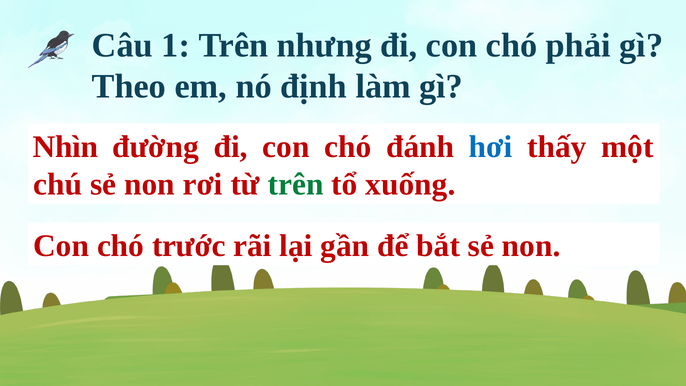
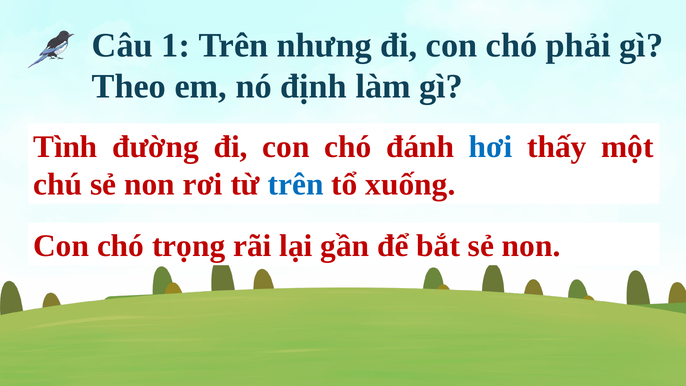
Nhìn: Nhìn -> Tình
trên at (296, 185) colour: green -> blue
trước: trước -> trọng
